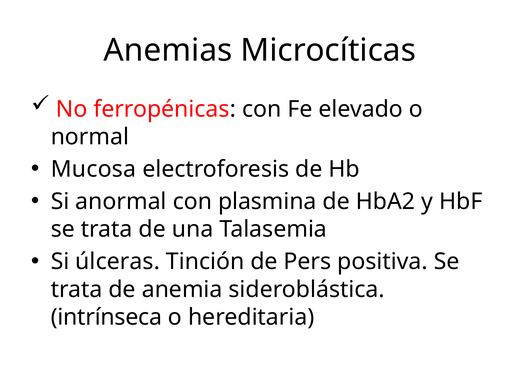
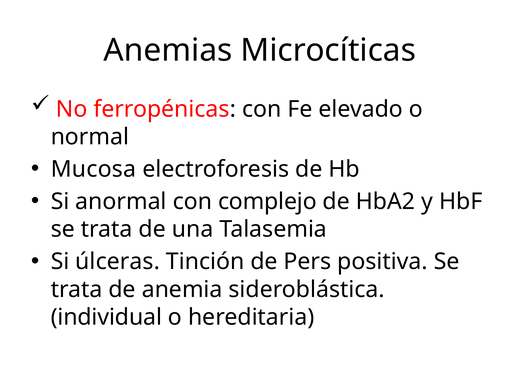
plasmina: plasmina -> complejo
intrínseca: intrínseca -> individual
